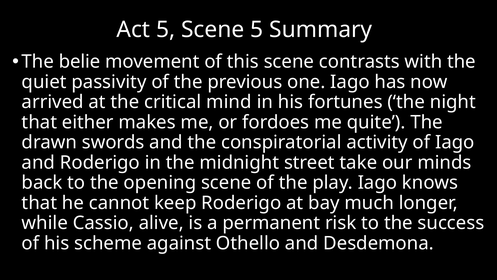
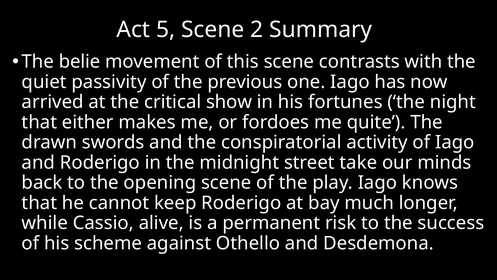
Scene 5: 5 -> 2
mind: mind -> show
